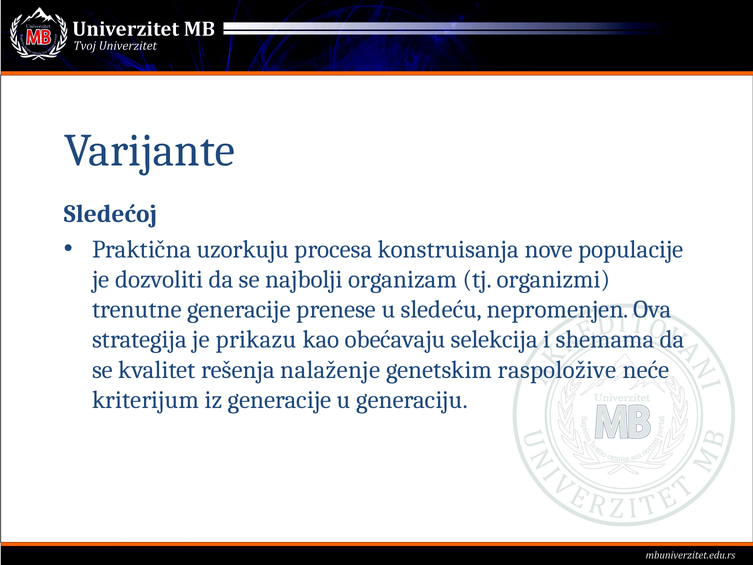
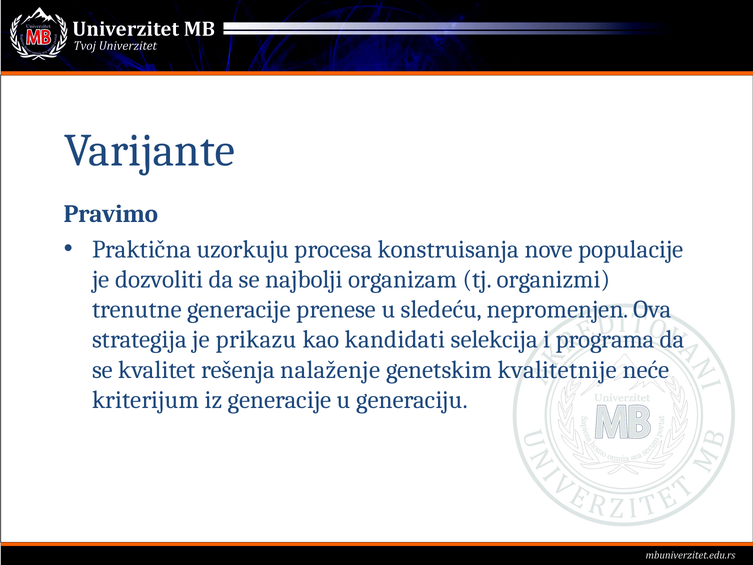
Sledećoj: Sledećoj -> Pravimo
obećavaju: obećavaju -> kandidati
shemama: shemama -> programa
raspoložive: raspoložive -> kvalitetnije
